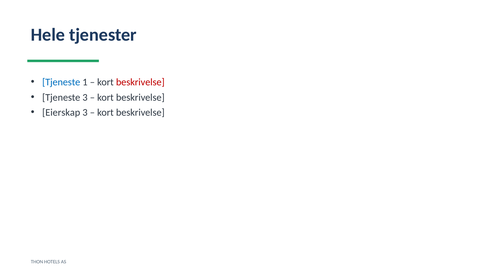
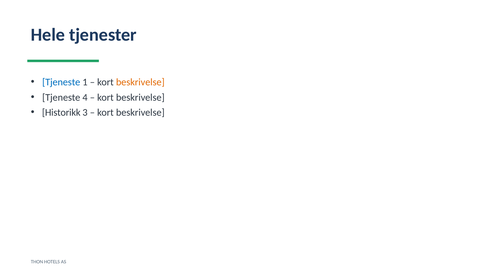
beskrivelse at (140, 82) colour: red -> orange
Tjeneste 3: 3 -> 4
Eierskap: Eierskap -> Historikk
